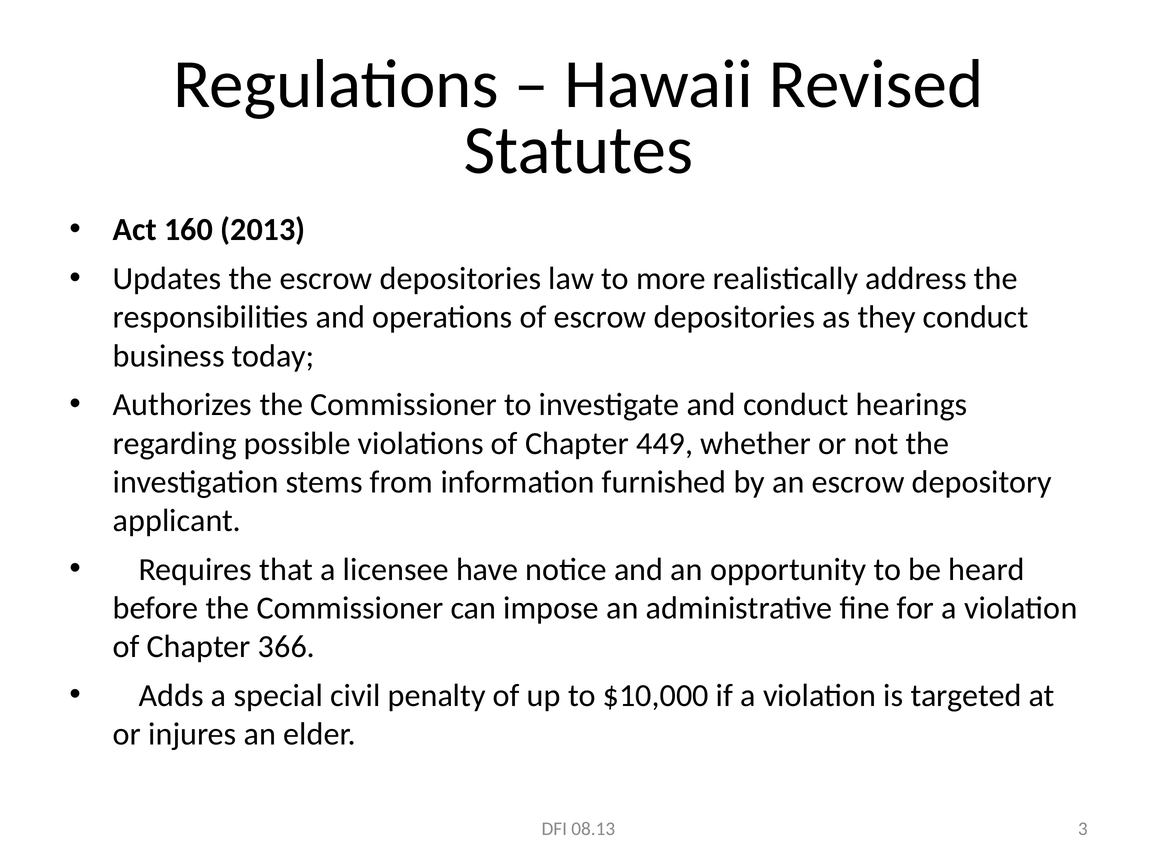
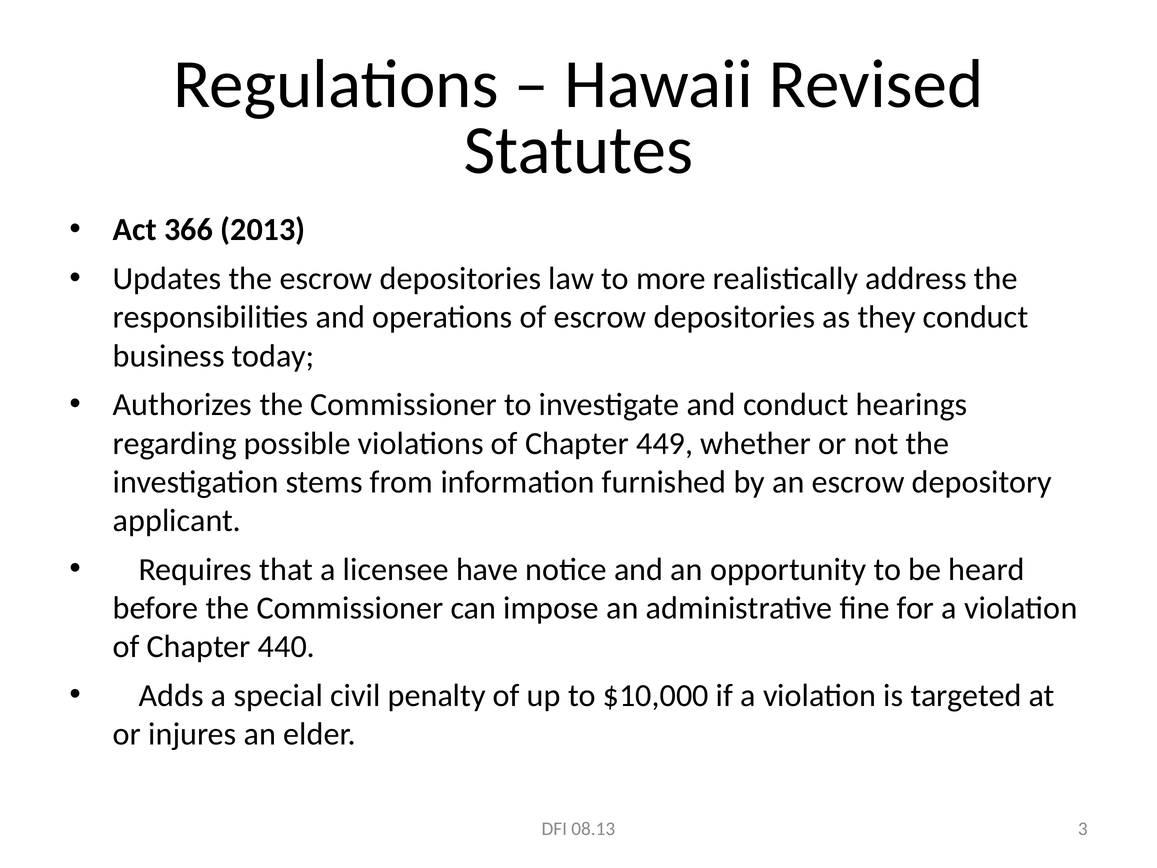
160: 160 -> 366
366: 366 -> 440
